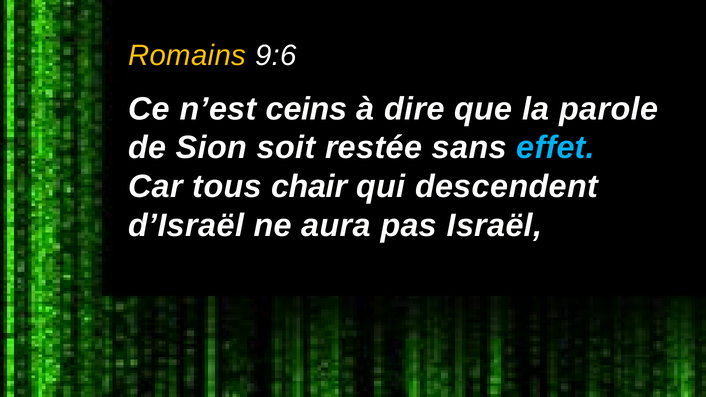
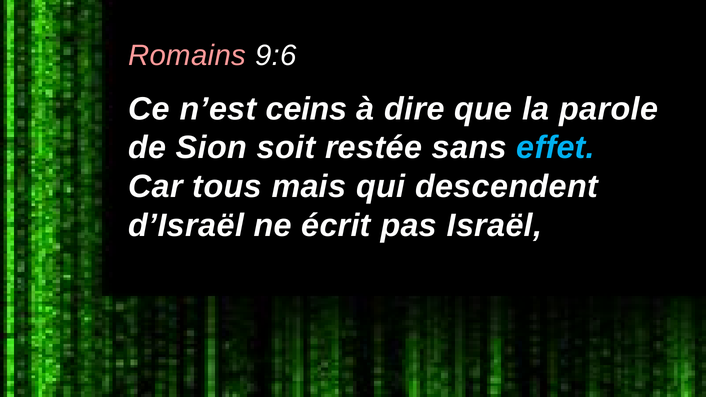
Romains colour: yellow -> pink
chair: chair -> mais
aura: aura -> écrit
